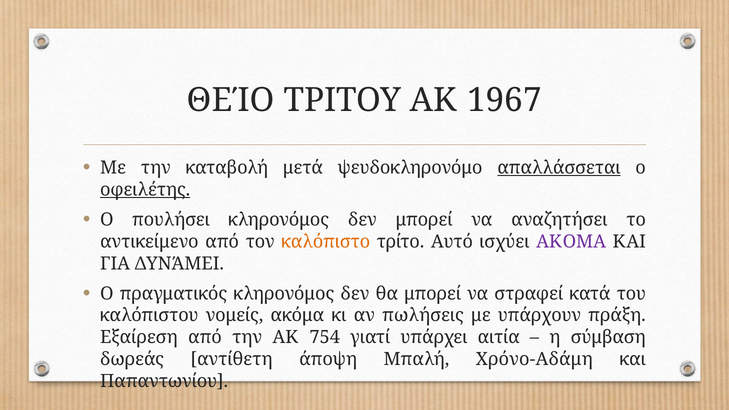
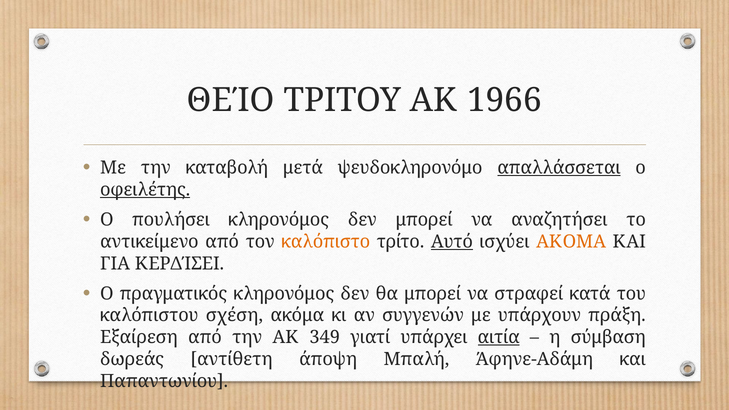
1967: 1967 -> 1966
Αυτό underline: none -> present
ΑΚΟΜΑ colour: purple -> orange
ΔΥΝΆΜΕΙ: ΔΥΝΆΜΕΙ -> ΚΕΡΔΊΣΕΙ
νομείς: νομείς -> σχέση
πωλήσεις: πωλήσεις -> συγγενών
754: 754 -> 349
αιτία underline: none -> present
Χρόνο-Αδάμη: Χρόνο-Αδάμη -> Άφηνε-Αδάμη
